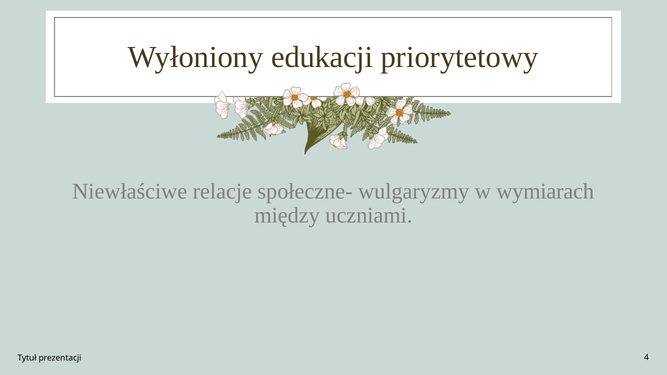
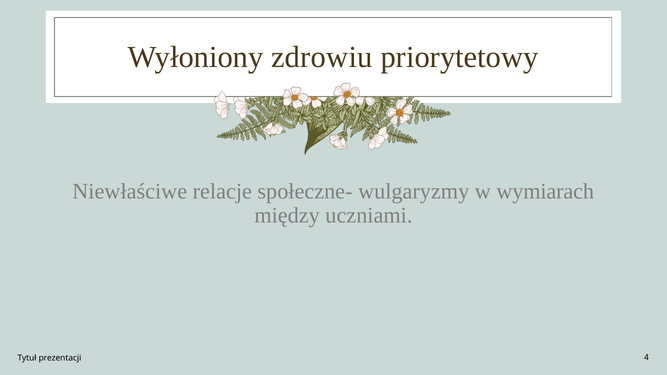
edukacji: edukacji -> zdrowiu
